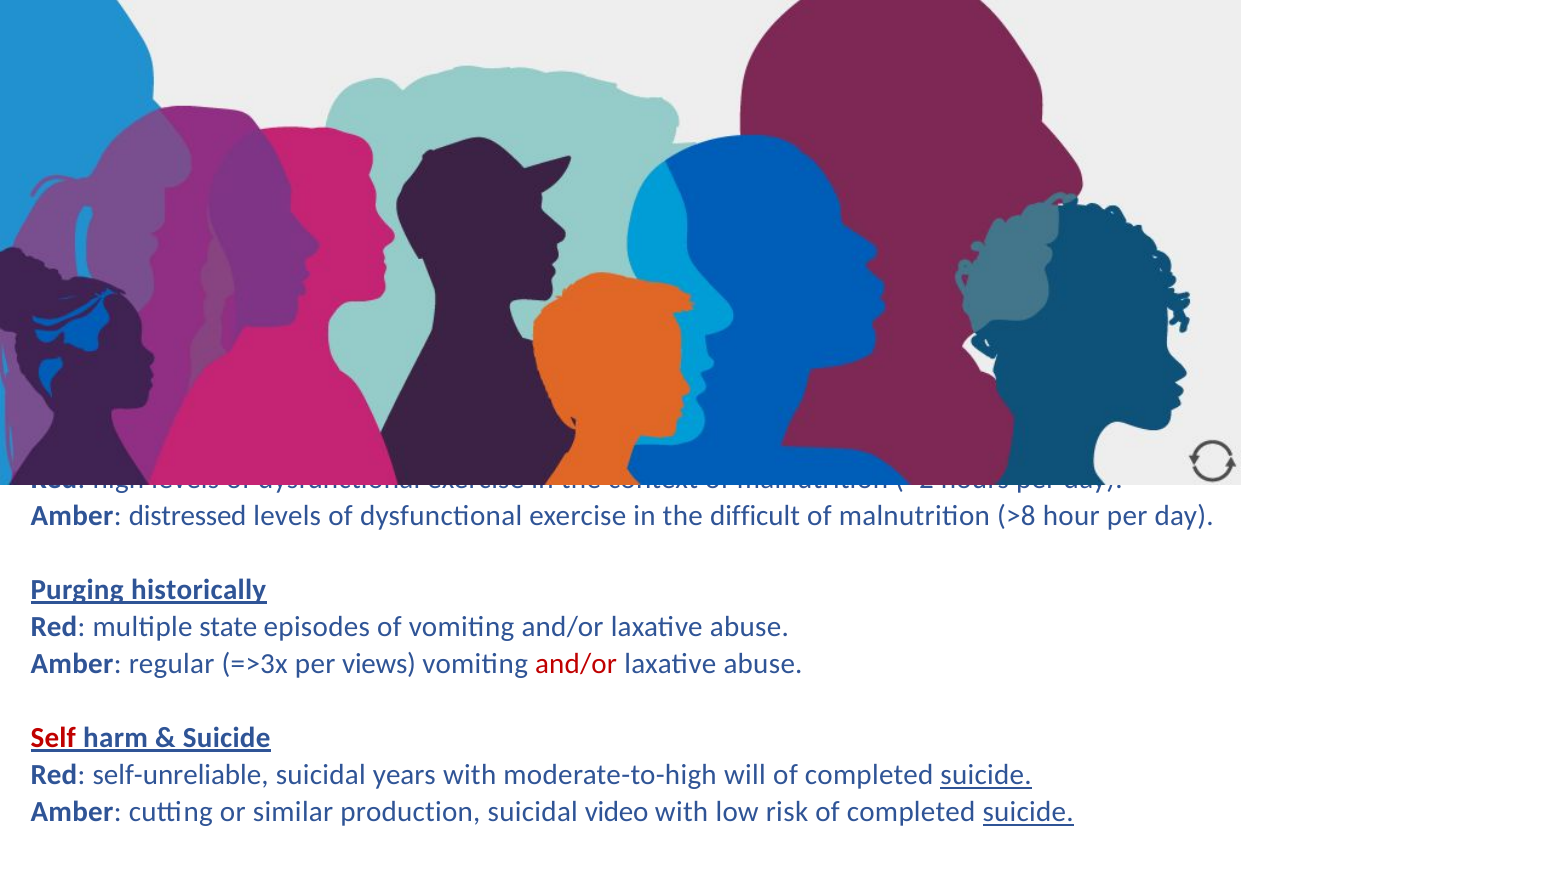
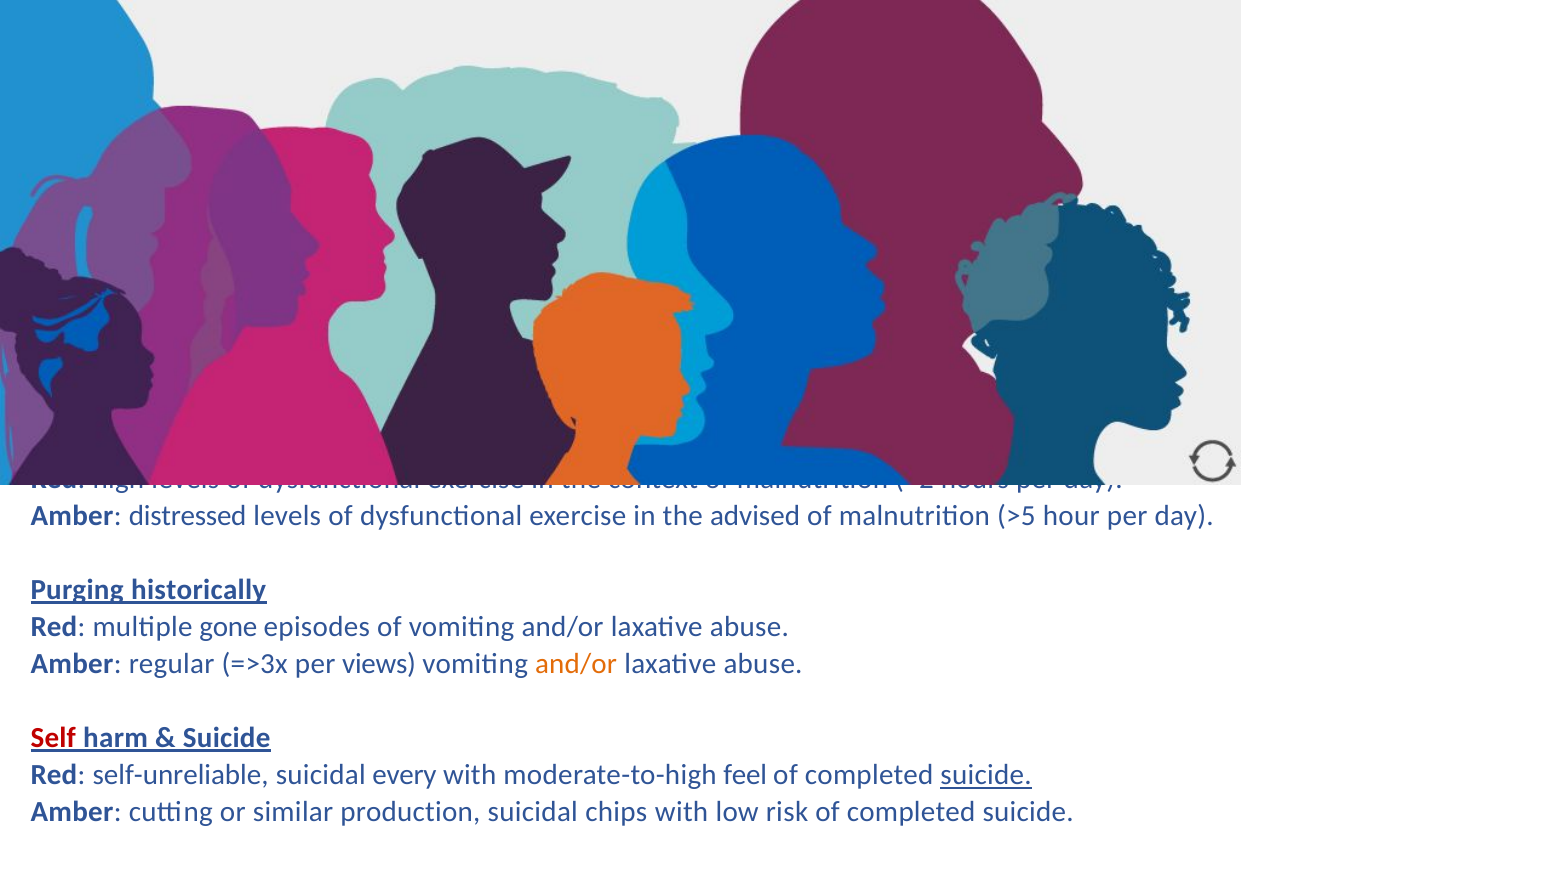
difficult: difficult -> advised
>8: >8 -> >5
state: state -> gone
and/or at (576, 664) colour: red -> orange
years: years -> every
will: will -> feel
video: video -> chips
suicide at (1028, 812) underline: present -> none
